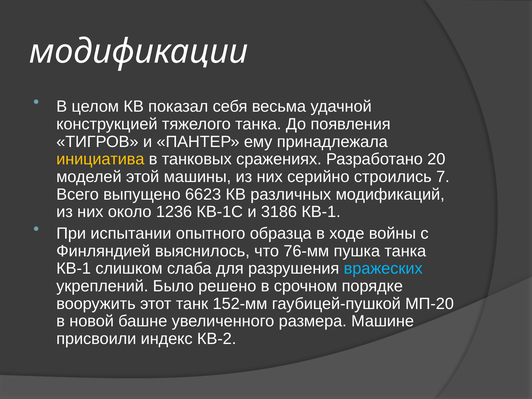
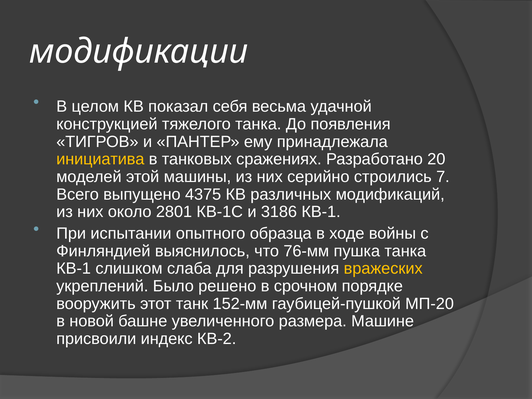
6623: 6623 -> 4375
1236: 1236 -> 2801
вражеских colour: light blue -> yellow
